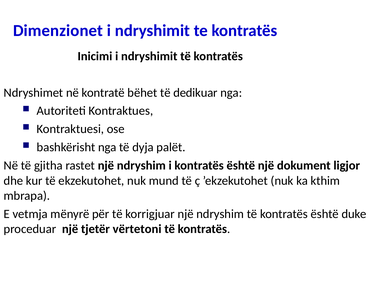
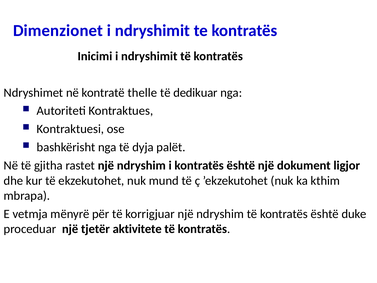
bëhet: bëhet -> thelle
vërtetoni: vërtetoni -> aktivitete
